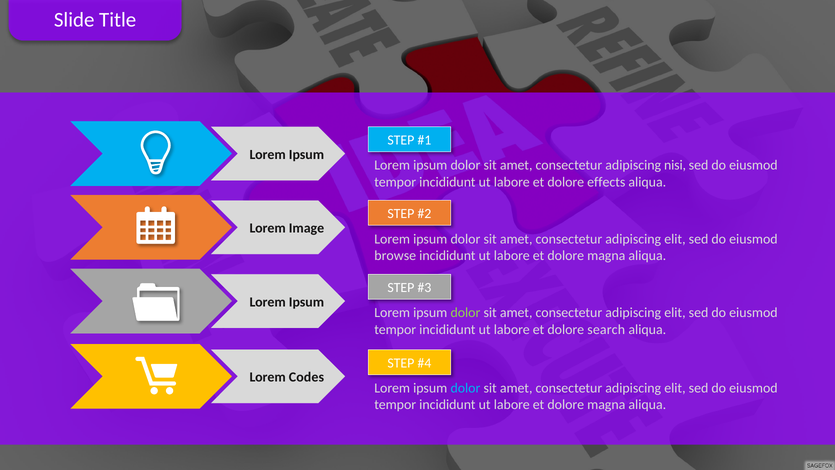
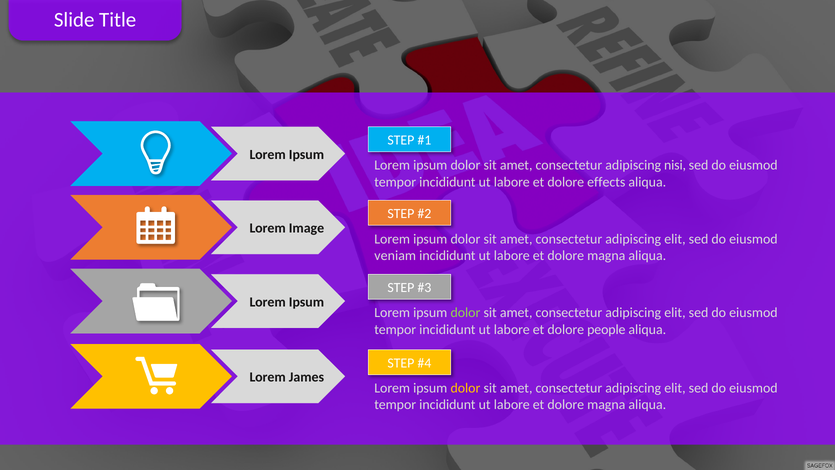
browse: browse -> veniam
search: search -> people
Codes: Codes -> James
dolor at (465, 388) colour: light blue -> yellow
